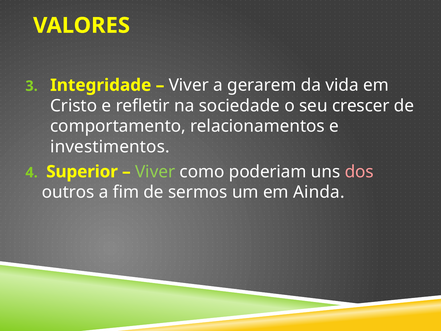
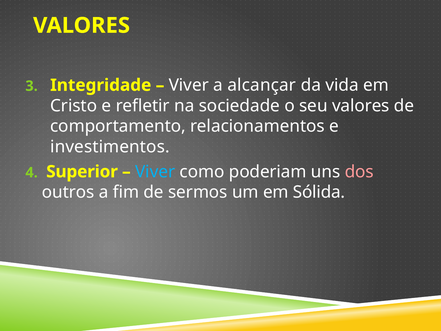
gerarem: gerarem -> alcançar
seu crescer: crescer -> valores
Viver at (155, 172) colour: light green -> light blue
Ainda: Ainda -> Sólida
